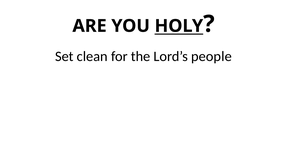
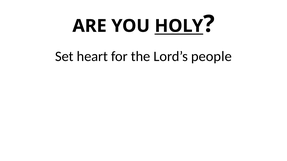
clean: clean -> heart
